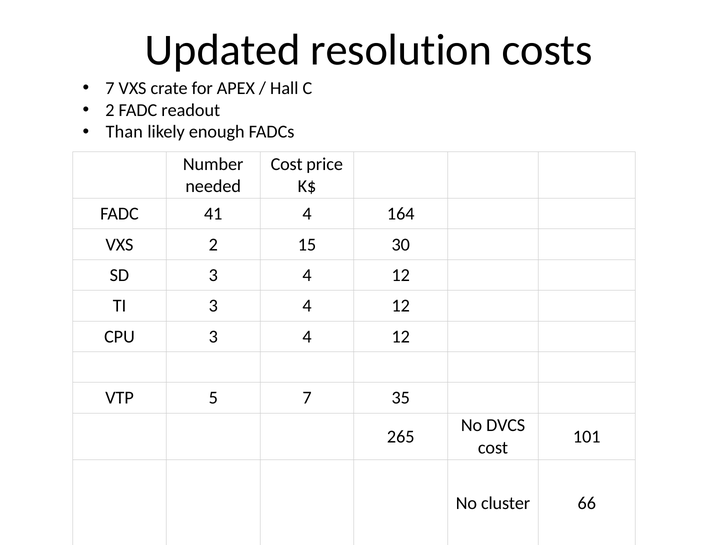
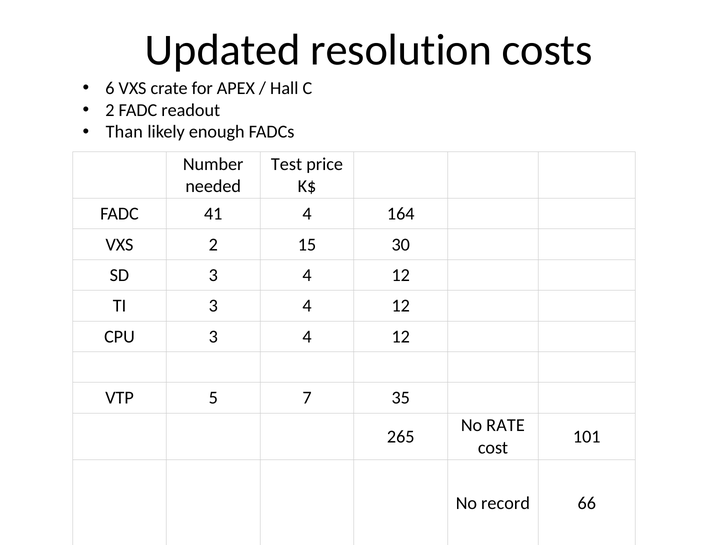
7 at (110, 88): 7 -> 6
Cost at (287, 164): Cost -> Test
DVCS: DVCS -> RATE
cluster: cluster -> record
